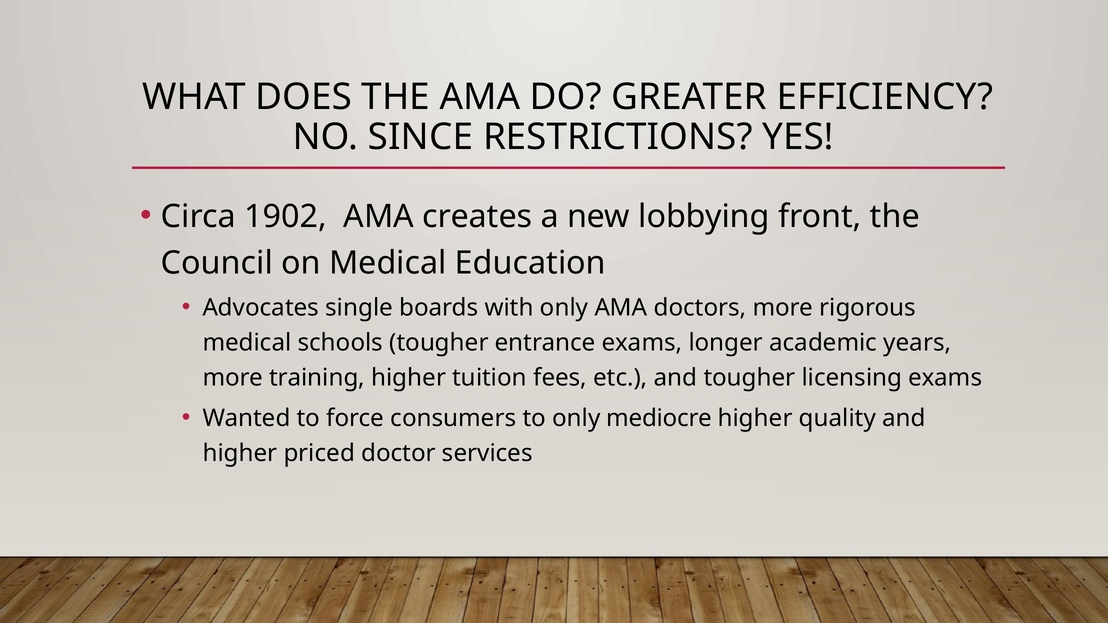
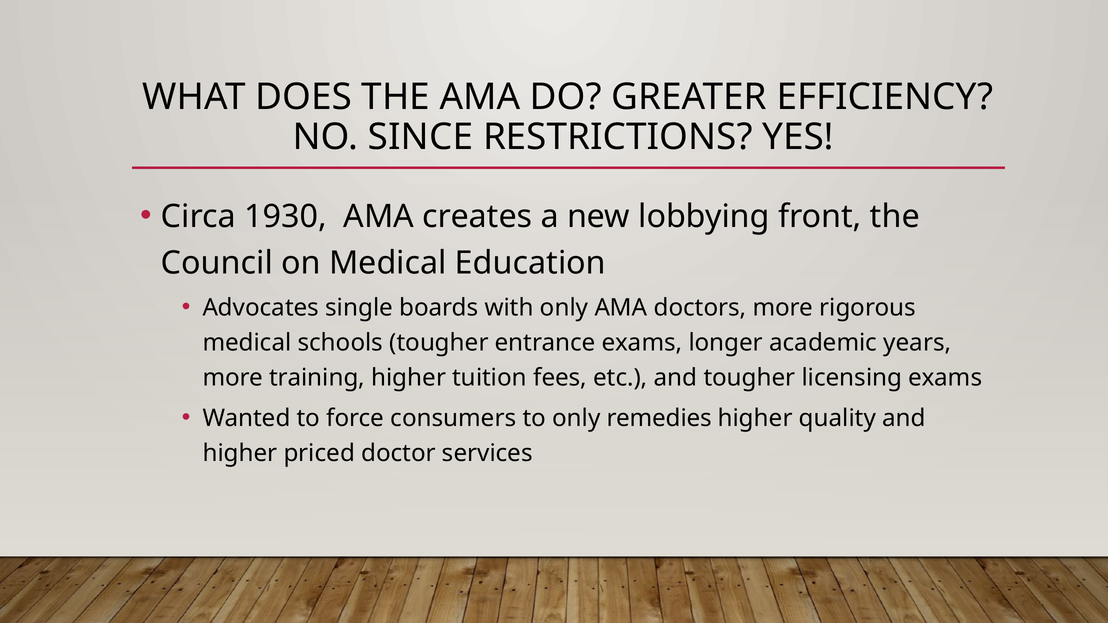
1902: 1902 -> 1930
mediocre: mediocre -> remedies
